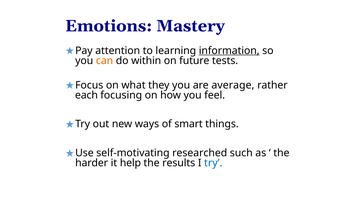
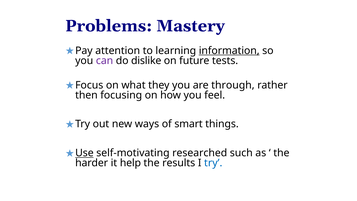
Emotions: Emotions -> Problems
can colour: orange -> purple
within: within -> dislike
average: average -> through
each: each -> then
Use underline: none -> present
